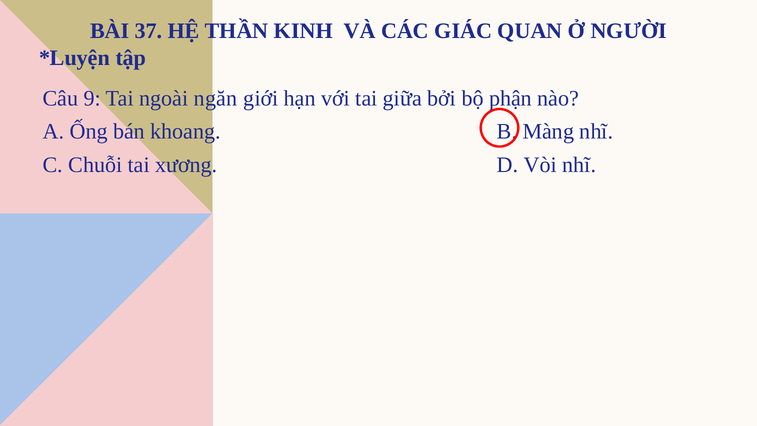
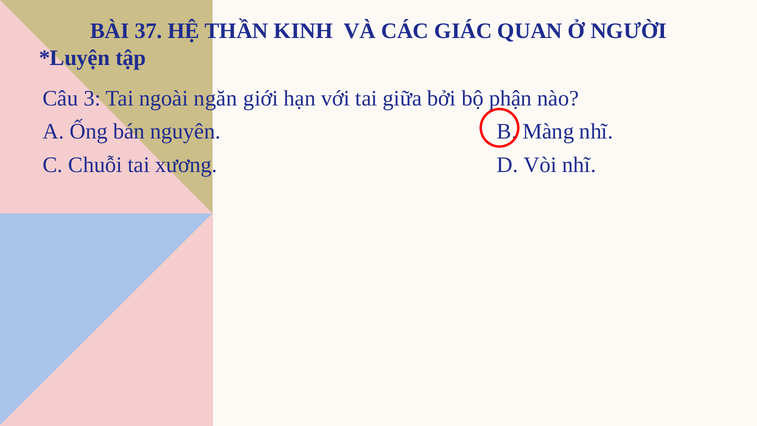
9: 9 -> 3
khoang: khoang -> nguyên
